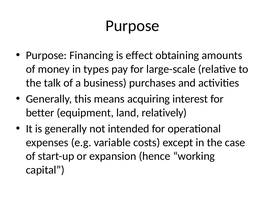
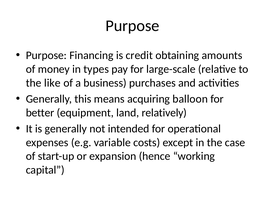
effect: effect -> credit
talk: talk -> like
interest: interest -> balloon
